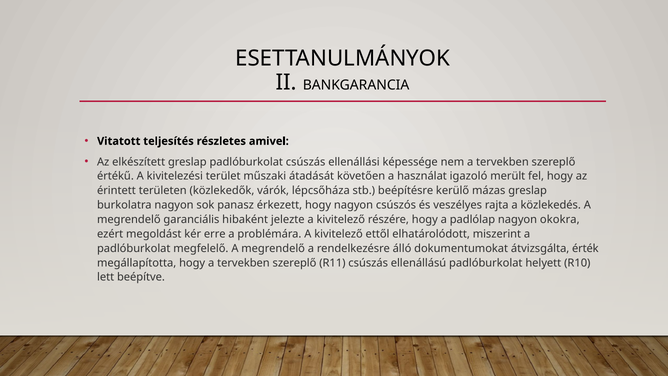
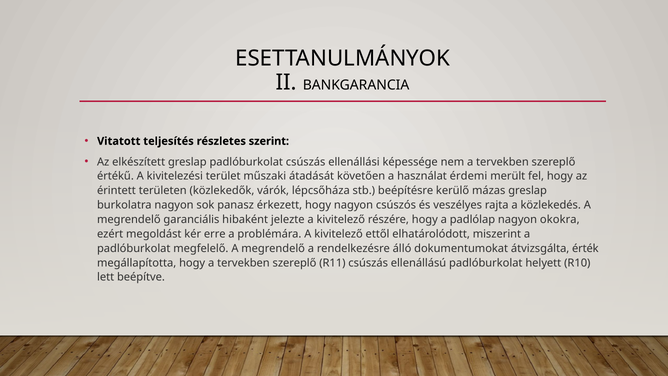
amivel: amivel -> szerint
igazoló: igazoló -> érdemi
